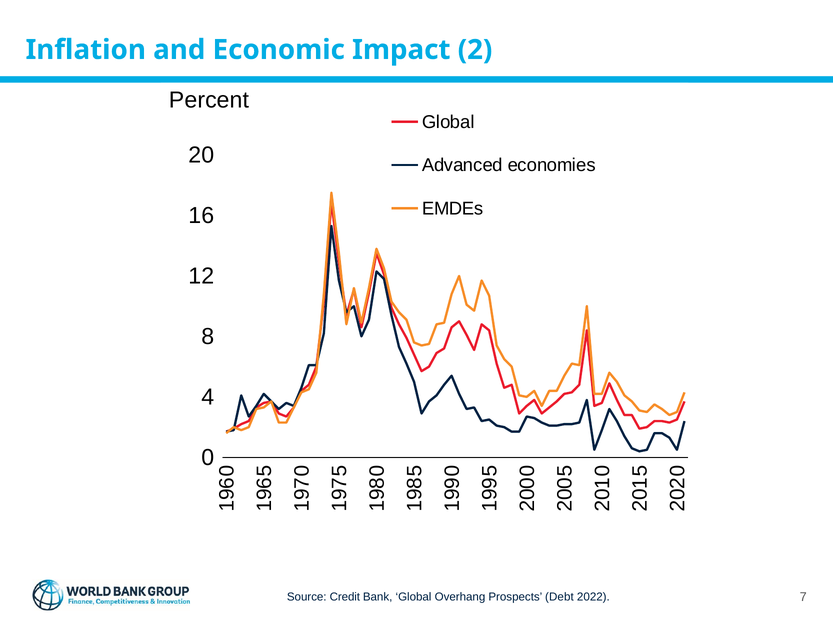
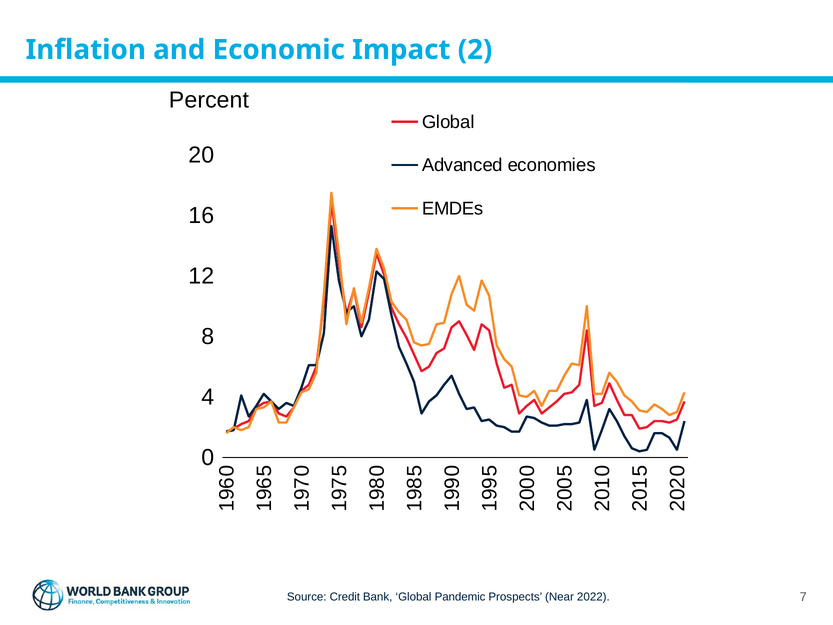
Overhang: Overhang -> Pandemic
Debt: Debt -> Near
